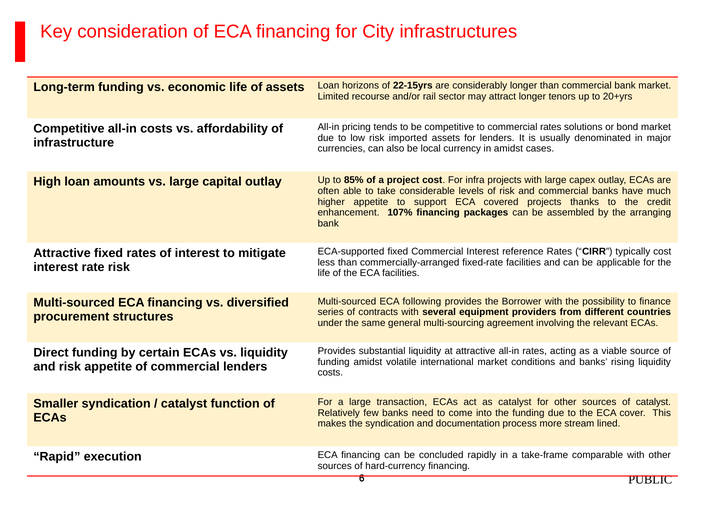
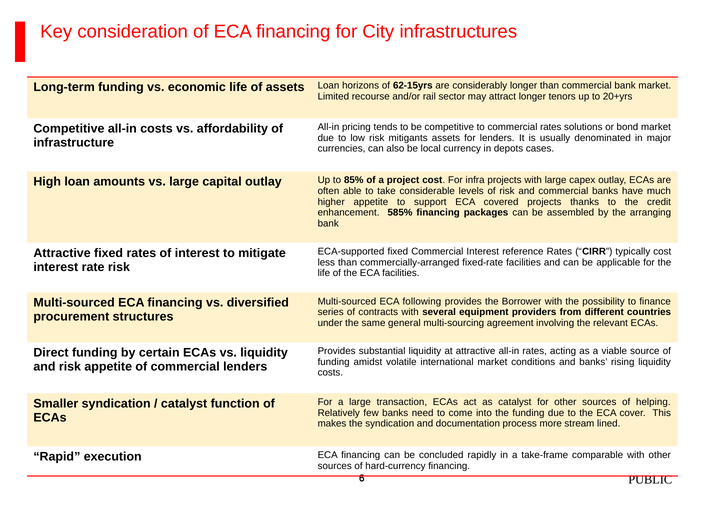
22-15yrs: 22-15yrs -> 62-15yrs
imported: imported -> mitigants
in amidst: amidst -> depots
107%: 107% -> 585%
of catalyst: catalyst -> helping
